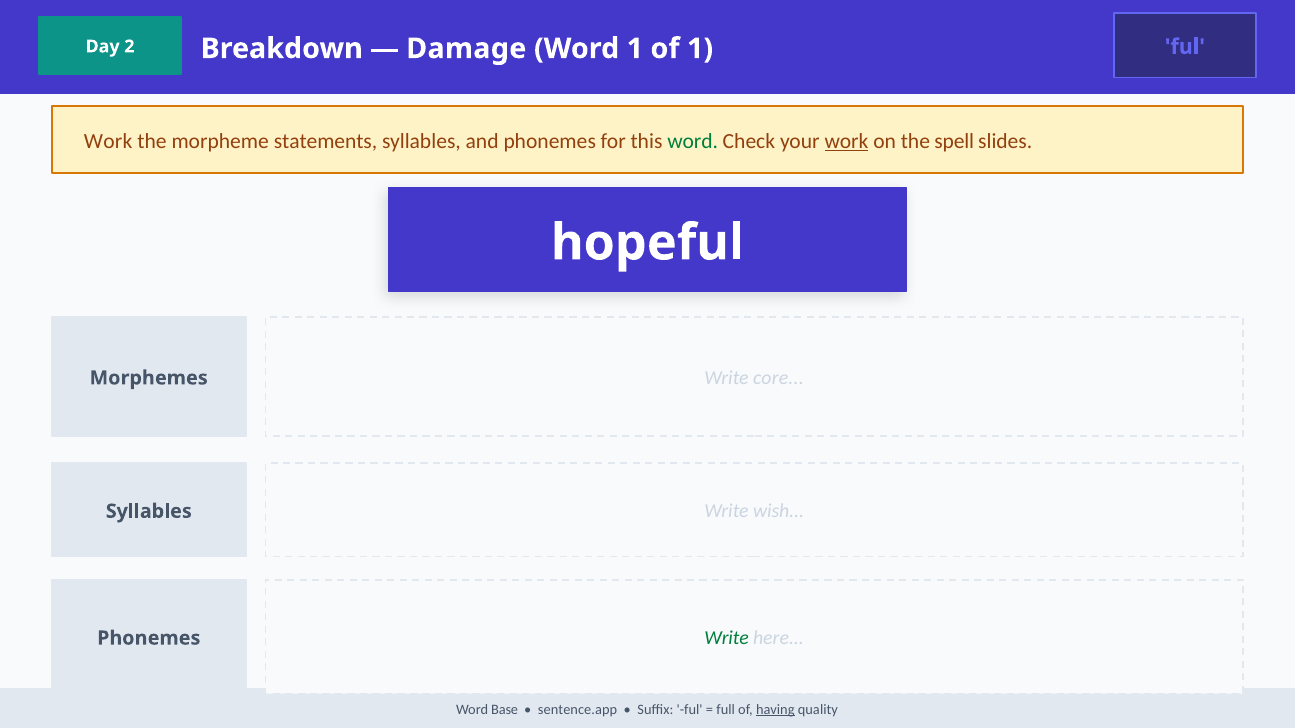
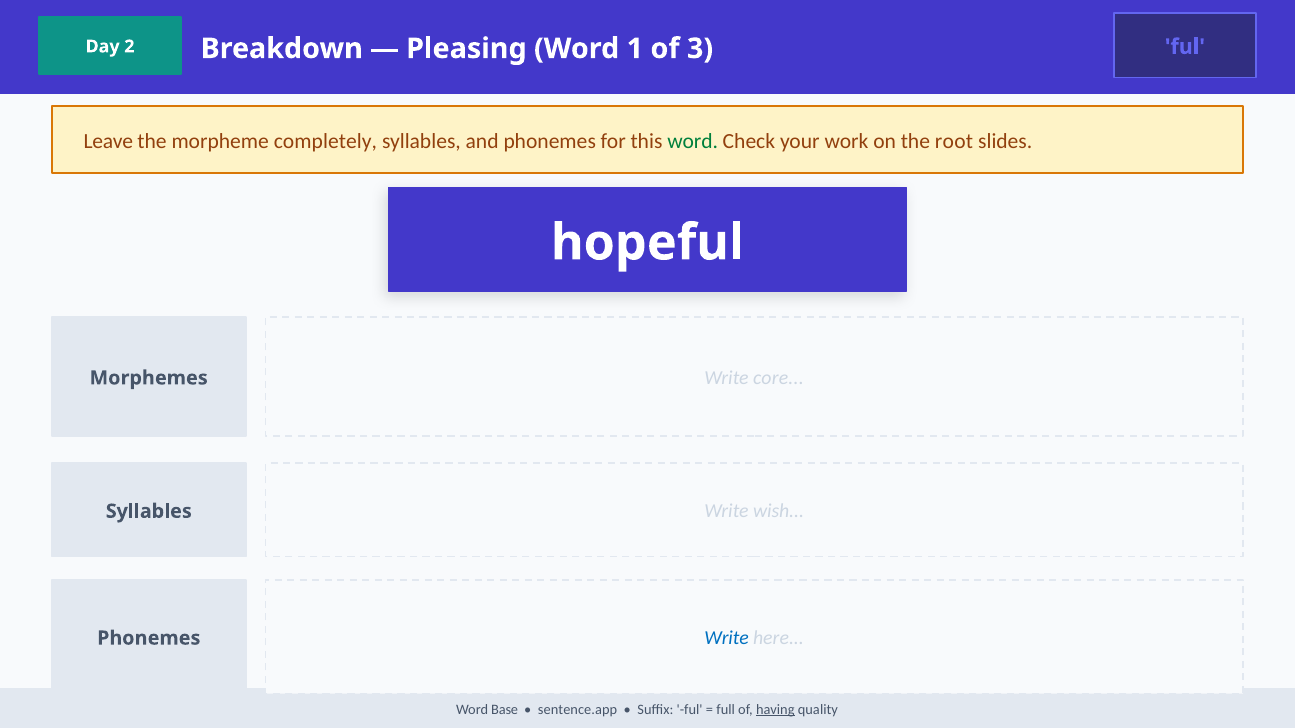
Damage: Damage -> Pleasing
of 1: 1 -> 3
Work at (108, 141): Work -> Leave
statements: statements -> completely
work at (847, 141) underline: present -> none
spell: spell -> root
Write at (727, 638) colour: green -> blue
